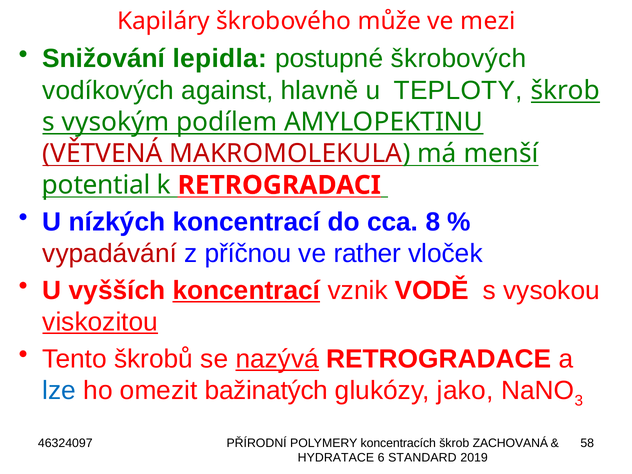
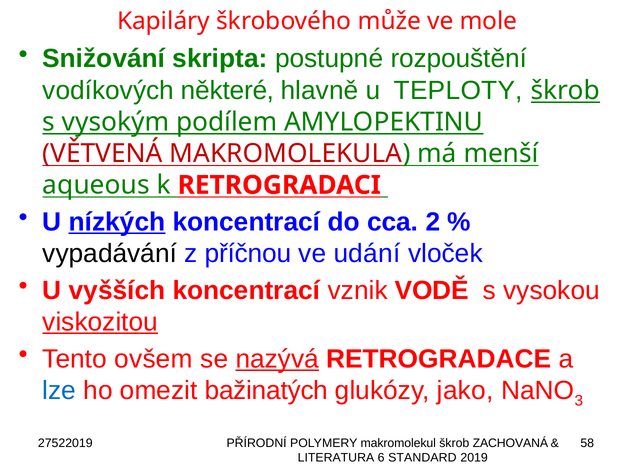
mezi: mezi -> mole
lepidla: lepidla -> skripta
škrobových: škrobových -> rozpouštění
against: against -> některé
potential: potential -> aqueous
nízkých underline: none -> present
8: 8 -> 2
vypadávání colour: red -> black
rather: rather -> udání
koncentrací at (246, 290) underline: present -> none
škrobů: škrobů -> ovšem
46324097: 46324097 -> 27522019
koncentracích: koncentracích -> makromolekul
HYDRATACE: HYDRATACE -> LITERATURA
